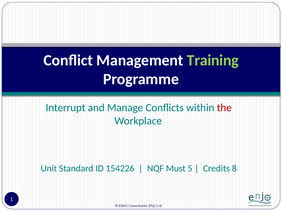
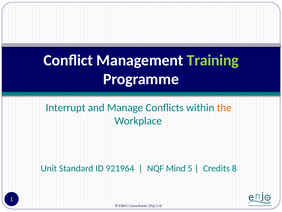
the colour: red -> orange
154226: 154226 -> 921964
Must: Must -> Mind
